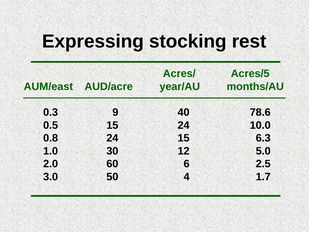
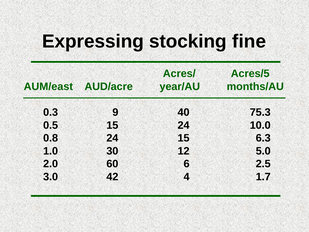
rest: rest -> fine
78.6: 78.6 -> 75.3
50: 50 -> 42
